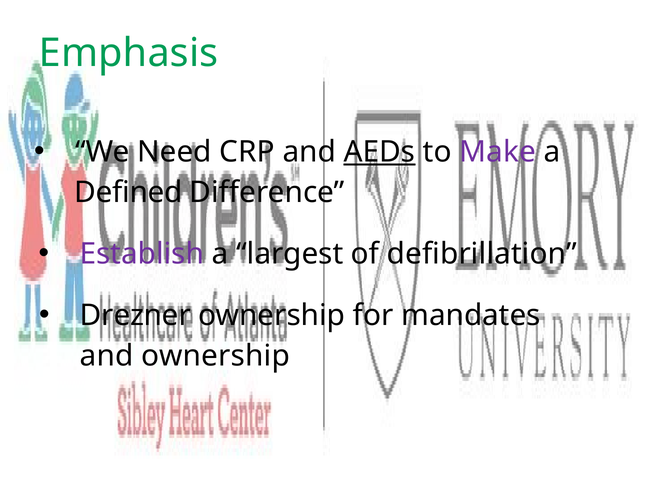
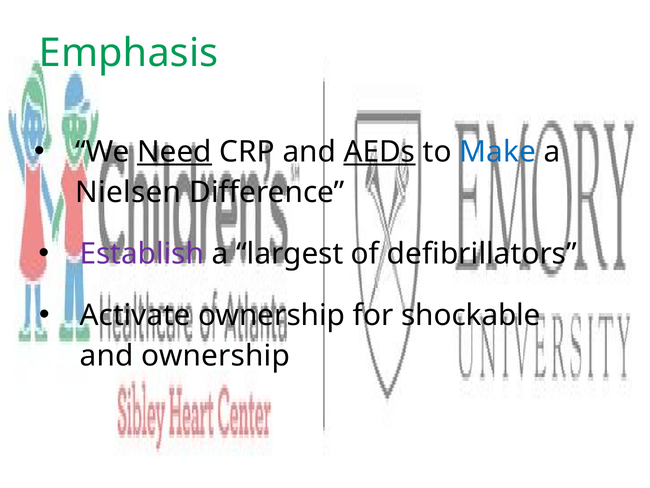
Need underline: none -> present
Make colour: purple -> blue
Defined: Defined -> Nielsen
defibrillation: defibrillation -> defibrillators
Drezner: Drezner -> Activate
mandates: mandates -> shockable
